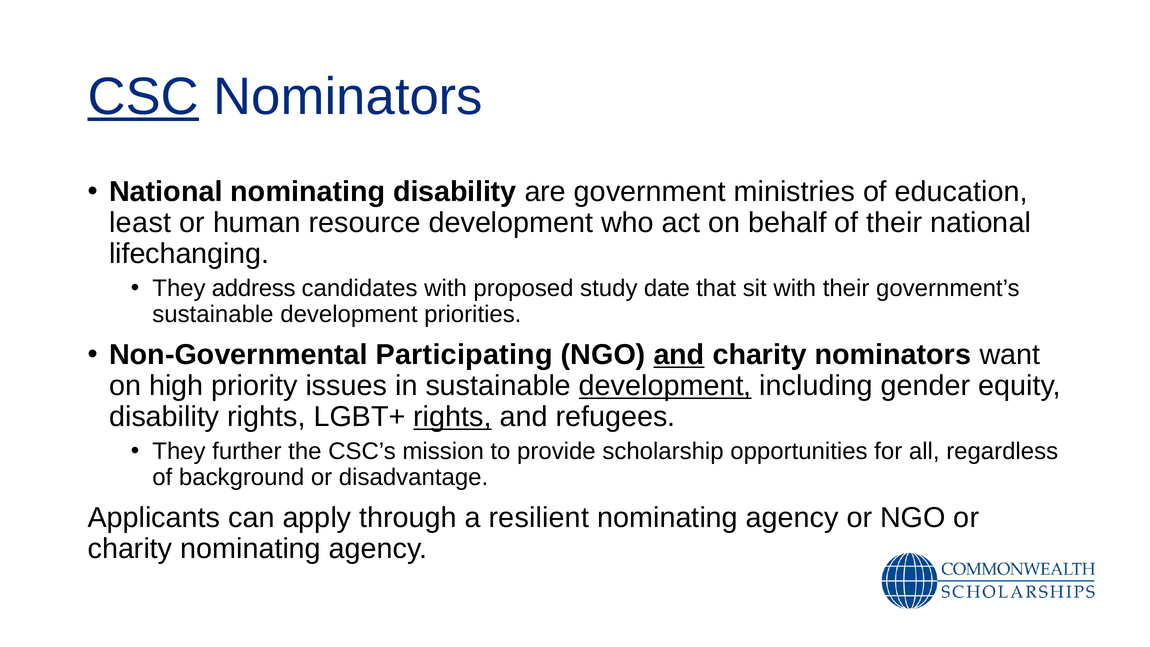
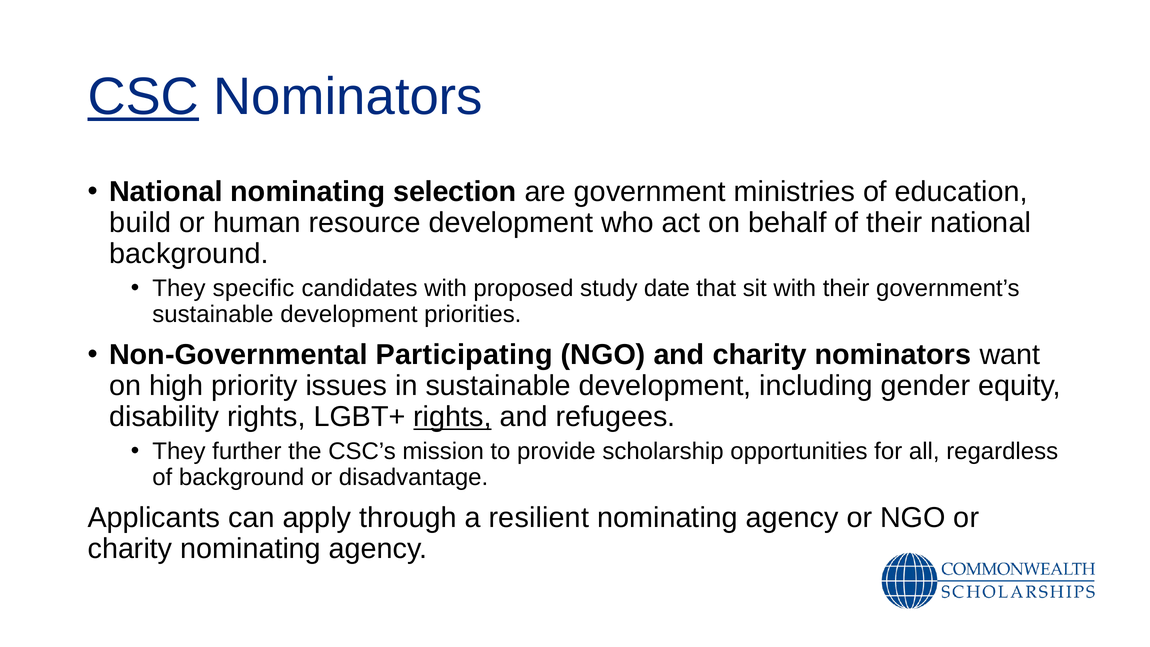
nominating disability: disability -> selection
least: least -> build
lifechanging at (189, 254): lifechanging -> background
address: address -> specific
and at (679, 355) underline: present -> none
development at (665, 386) underline: present -> none
